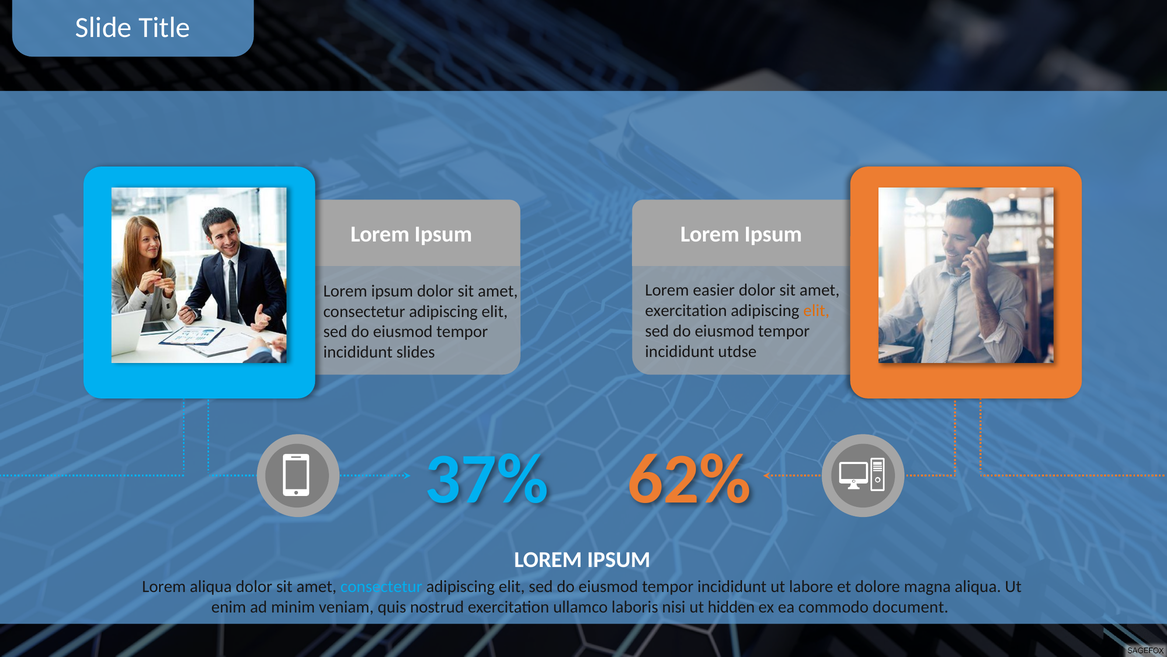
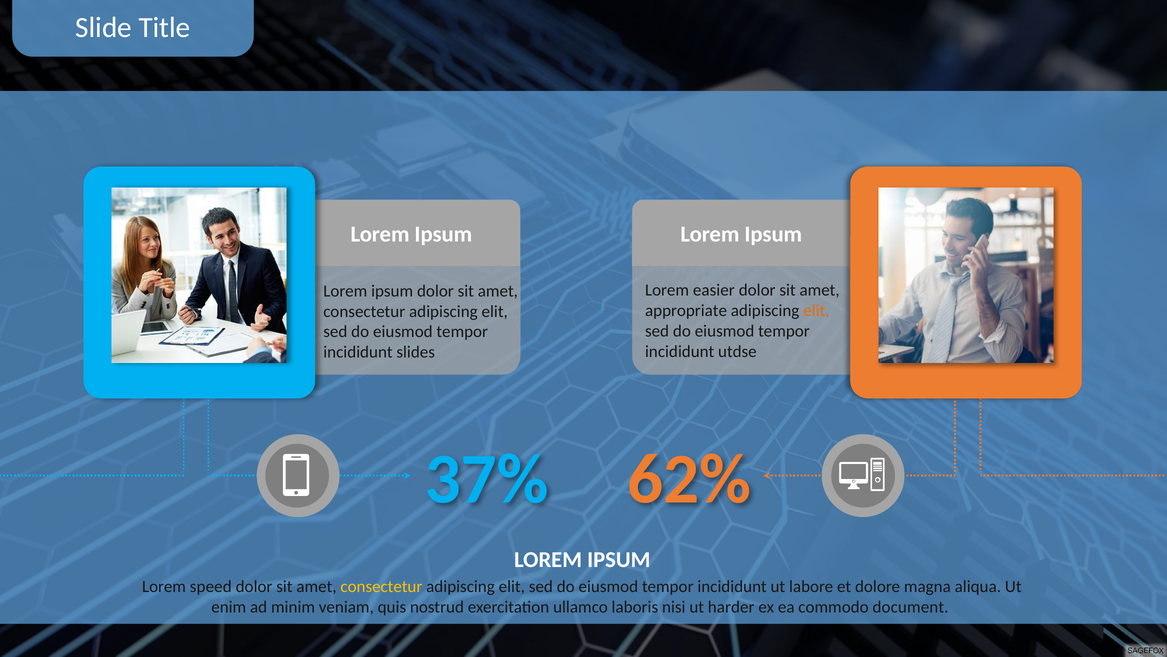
exercitation at (686, 310): exercitation -> appropriate
Lorem aliqua: aliqua -> speed
consectetur at (381, 586) colour: light blue -> yellow
hidden: hidden -> harder
